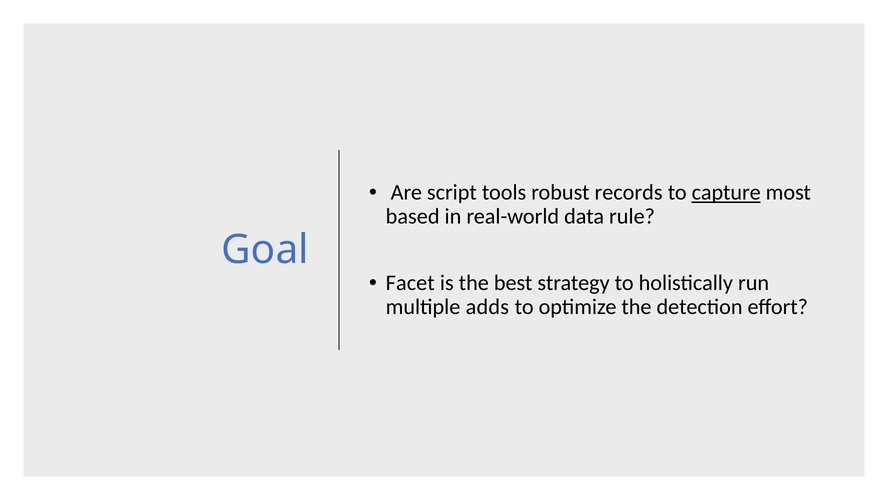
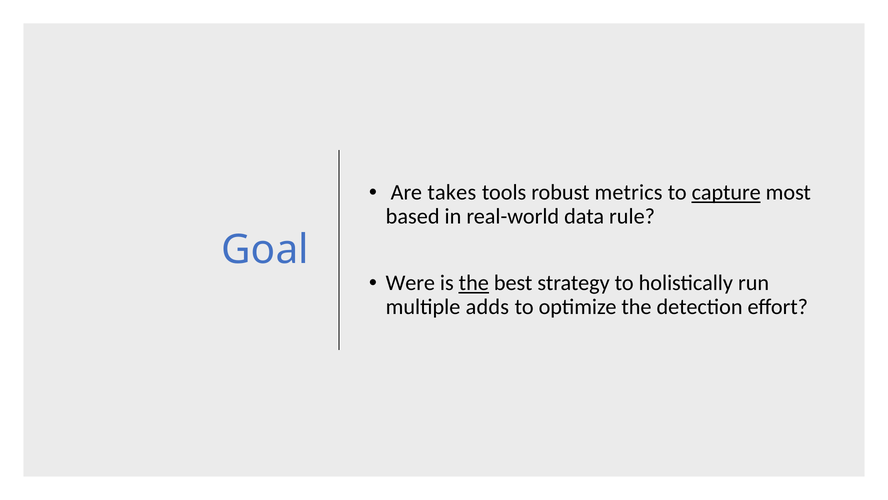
script: script -> takes
records: records -> metrics
Facet: Facet -> Were
the at (474, 283) underline: none -> present
